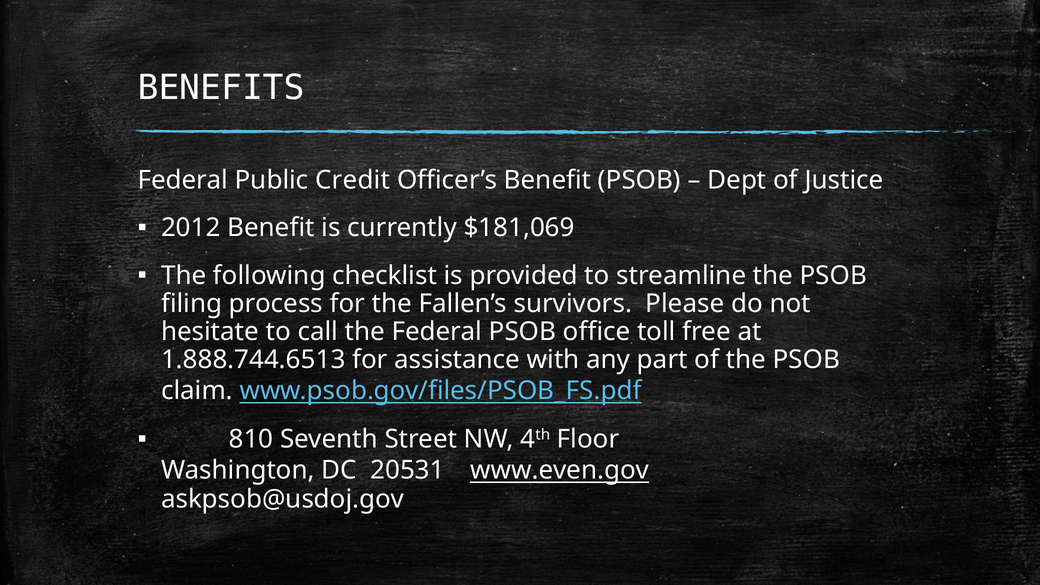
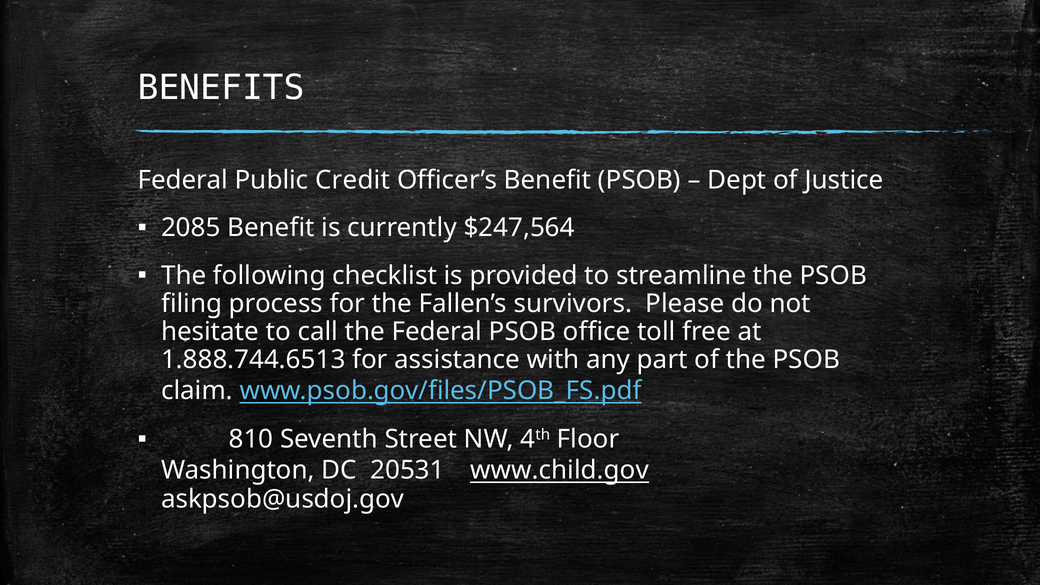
2012: 2012 -> 2085
$181,069: $181,069 -> $247,564
www.even.gov: www.even.gov -> www.child.gov
